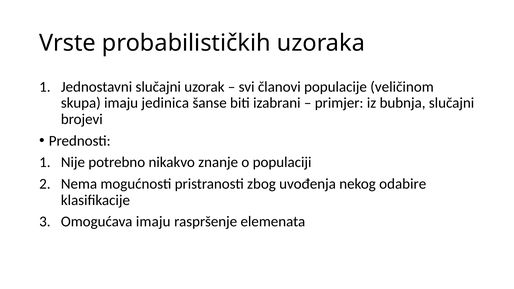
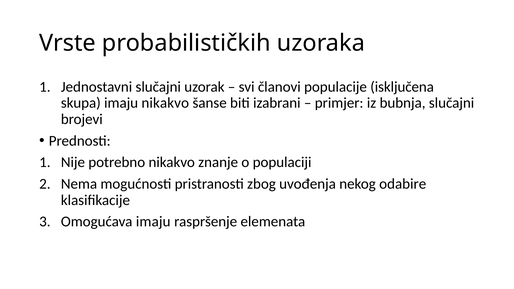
veličinom: veličinom -> isključena
imaju jedinica: jedinica -> nikakvo
